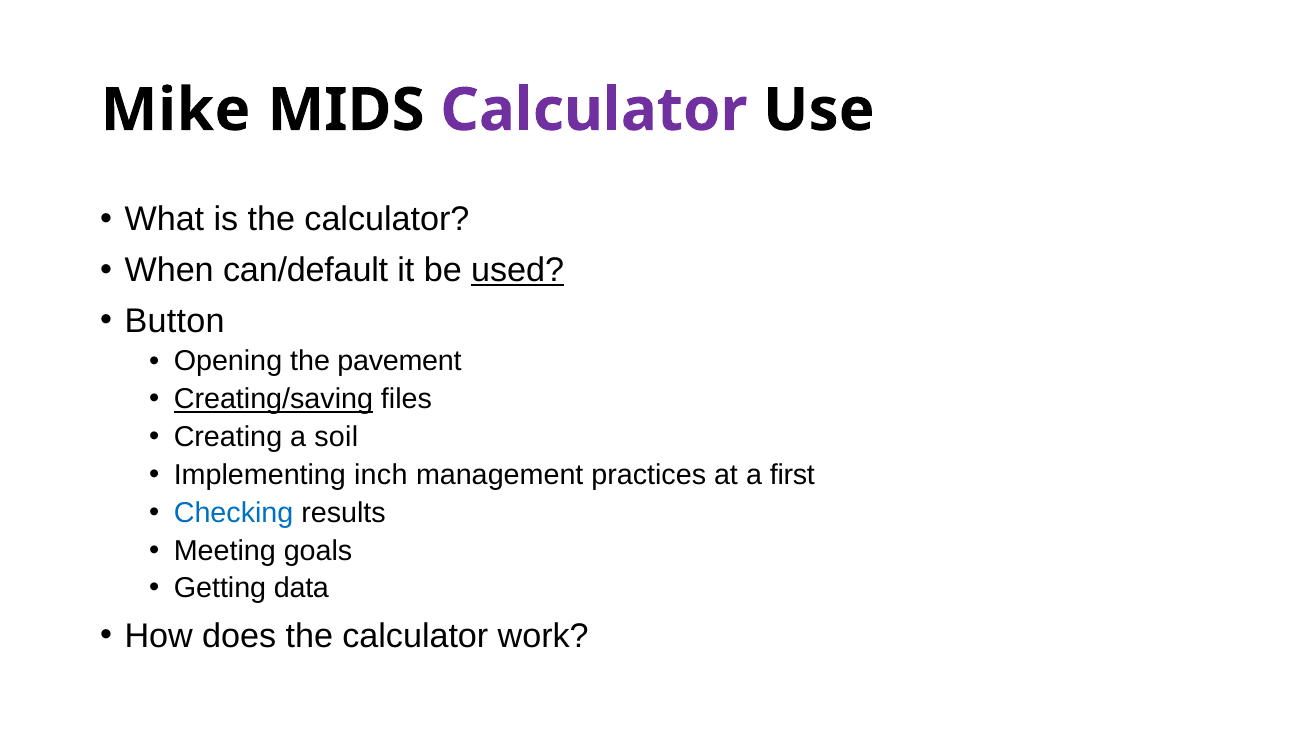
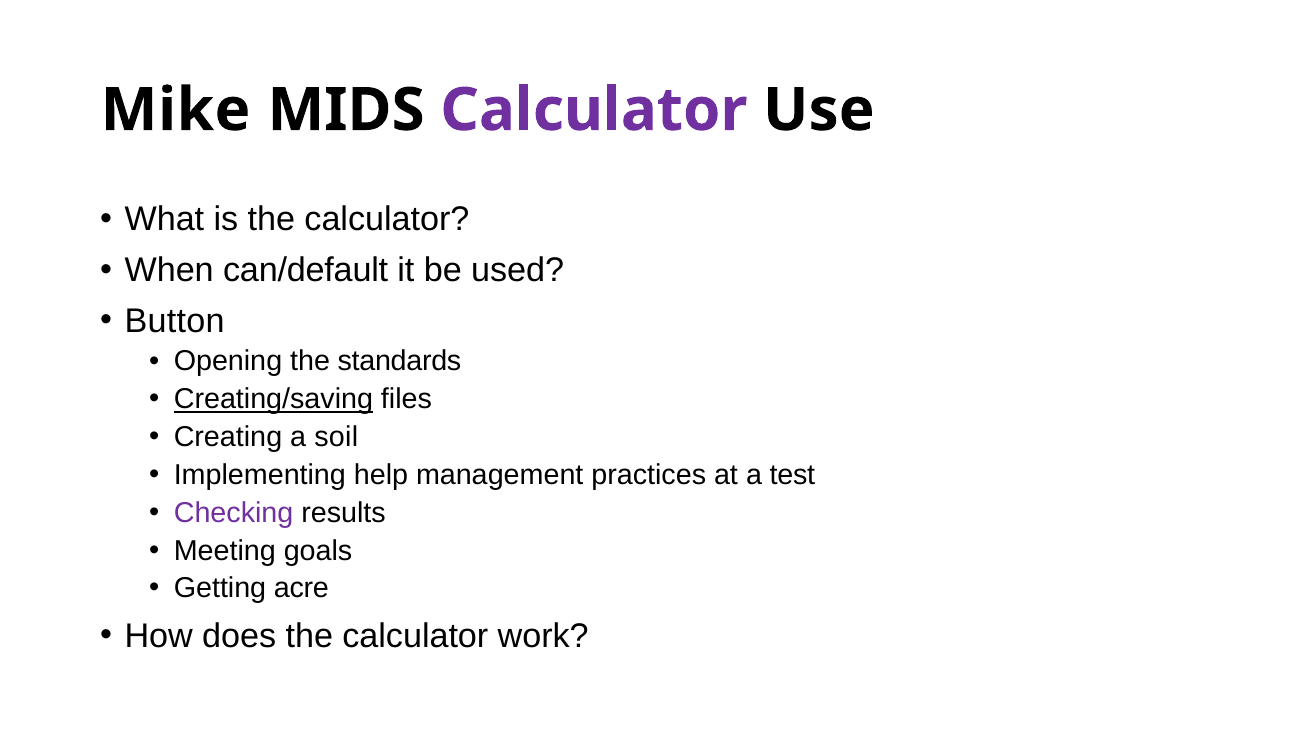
used underline: present -> none
pavement: pavement -> standards
inch: inch -> help
first: first -> test
Checking colour: blue -> purple
data: data -> acre
